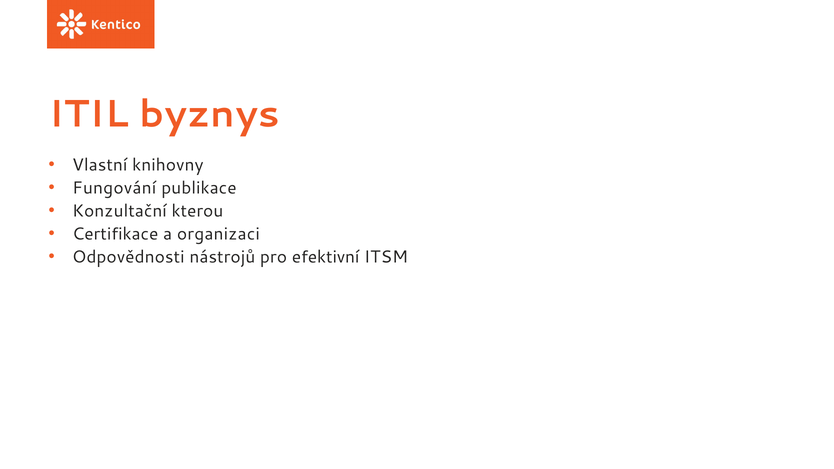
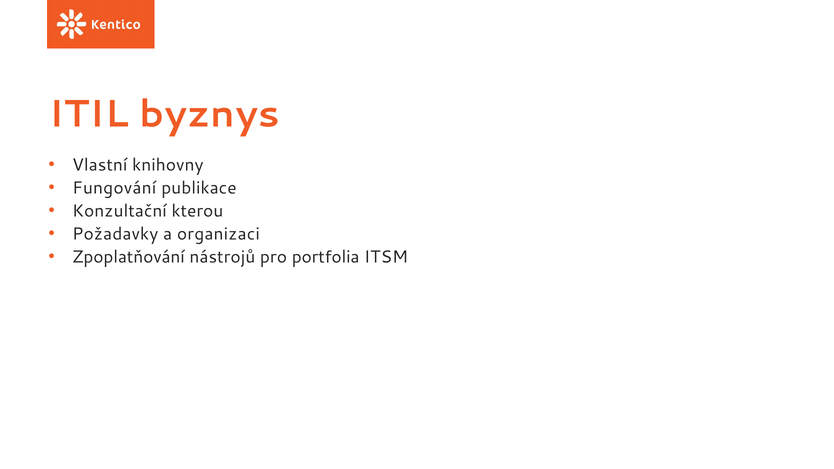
Certifikace: Certifikace -> Požadavky
Odpovědnosti: Odpovědnosti -> Zpoplatňování
efektivní: efektivní -> portfolia
